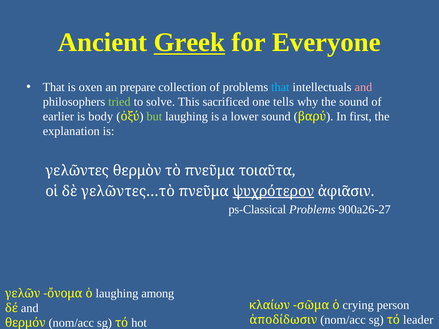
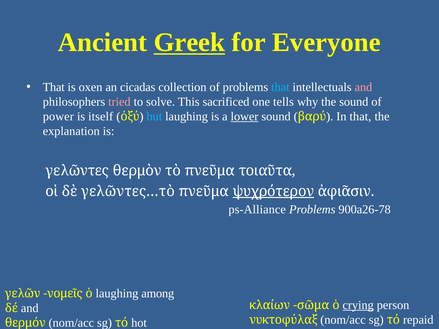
prepare: prepare -> cicadas
tried colour: light green -> pink
earlier: earlier -> power
body: body -> itself
but colour: light green -> light blue
lower underline: none -> present
In first: first -> that
ps-Classical: ps-Classical -> ps-Alliance
900a26-27: 900a26-27 -> 900a26-78
ὄνομα: ὄνομα -> νομεῖς
crying underline: none -> present
ἀποδίδωσιν: ἀποδίδωσιν -> νυκτοφύλαξ
leader: leader -> repaid
